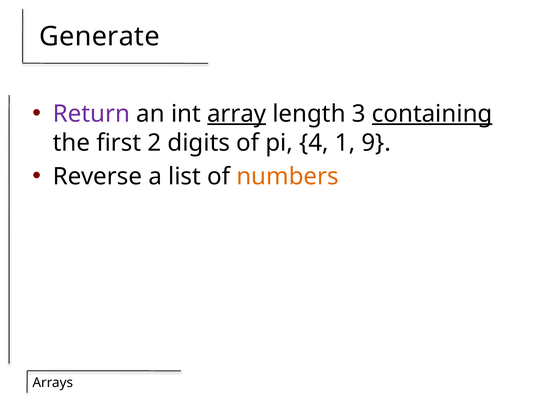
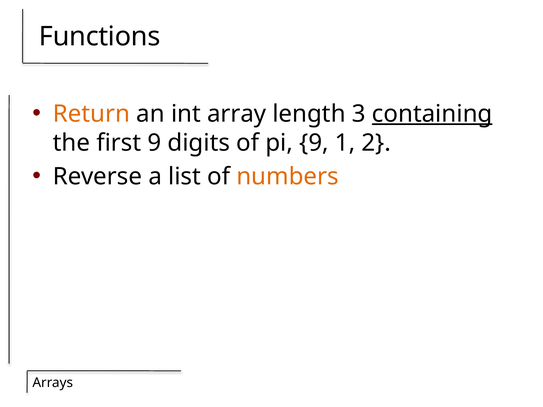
Generate: Generate -> Functions
Return colour: purple -> orange
array underline: present -> none
first 2: 2 -> 9
pi 4: 4 -> 9
9: 9 -> 2
